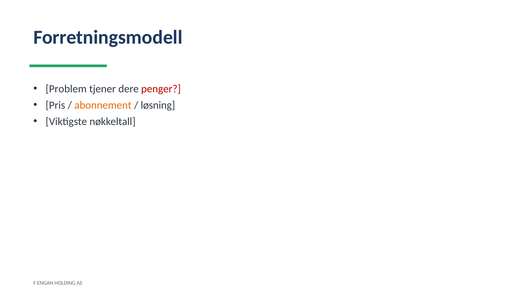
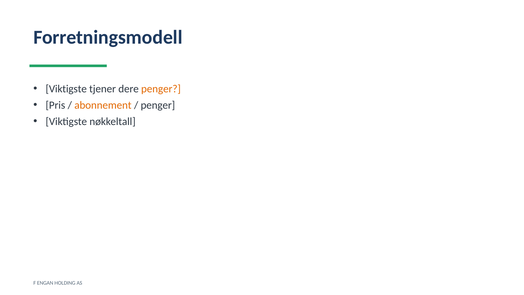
Problem at (66, 89): Problem -> Viktigste
penger at (161, 89) colour: red -> orange
løsning at (158, 105): løsning -> penger
